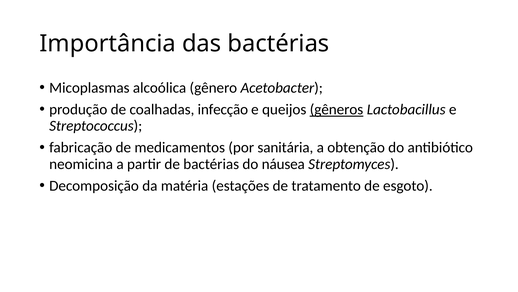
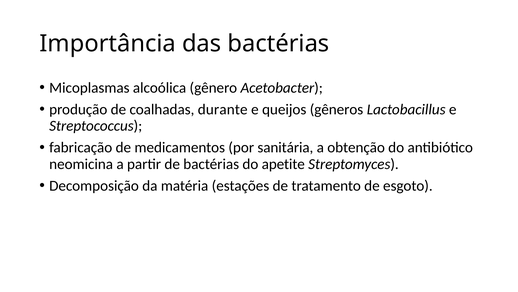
infecção: infecção -> durante
gêneros underline: present -> none
náusea: náusea -> apetite
